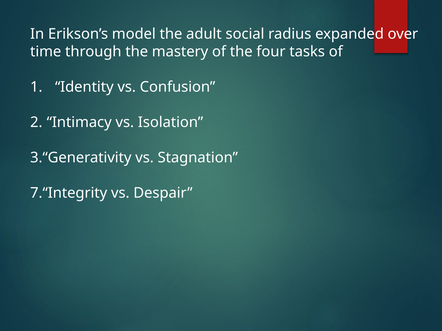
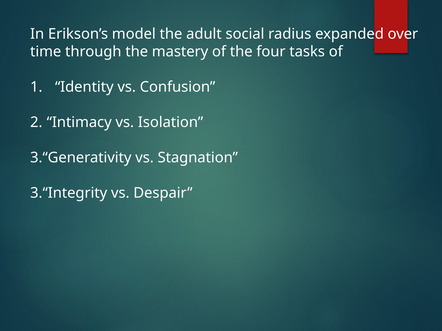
7.“Integrity: 7.“Integrity -> 3.“Integrity
